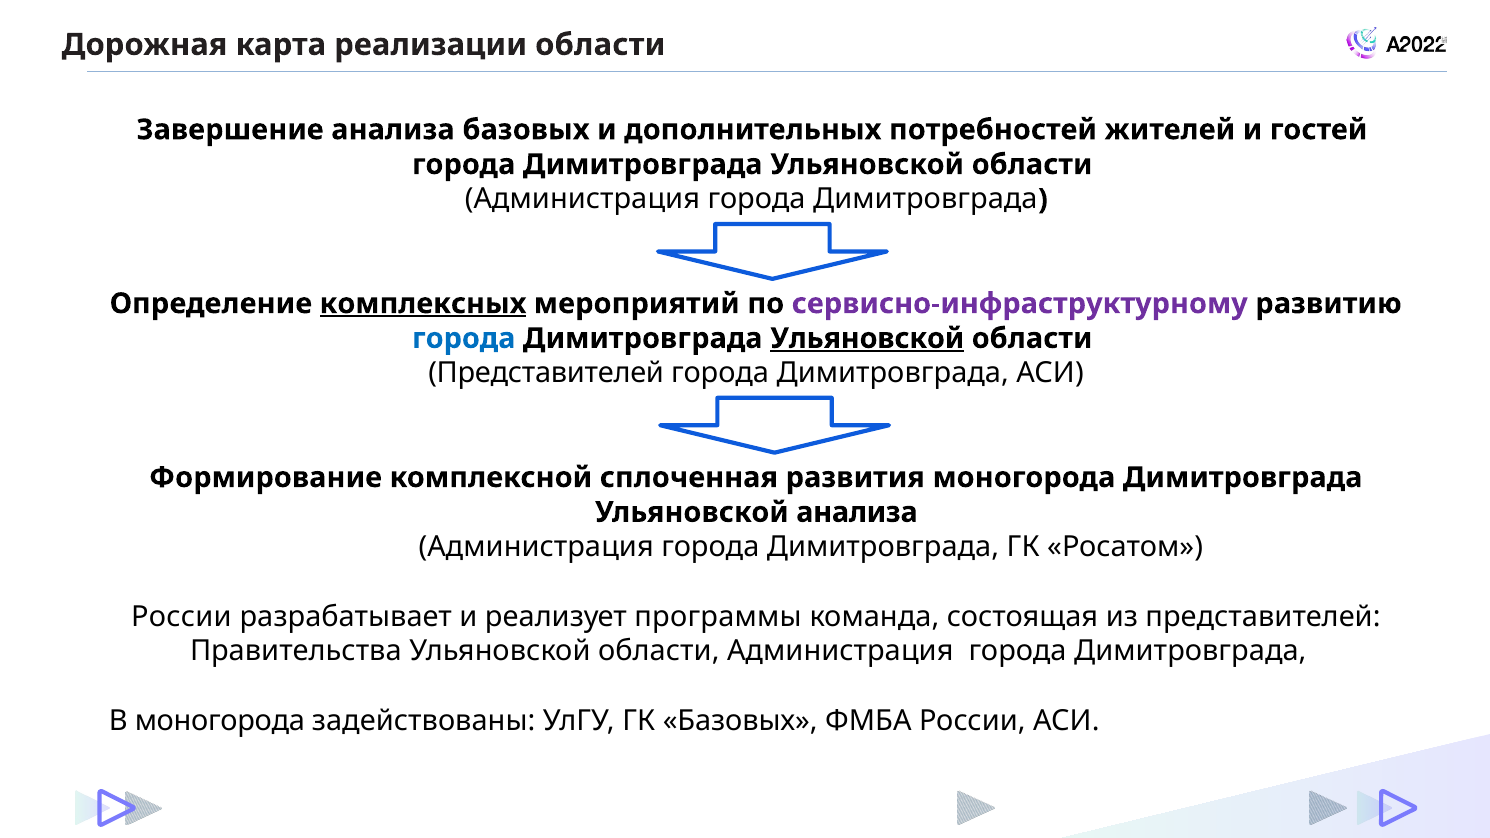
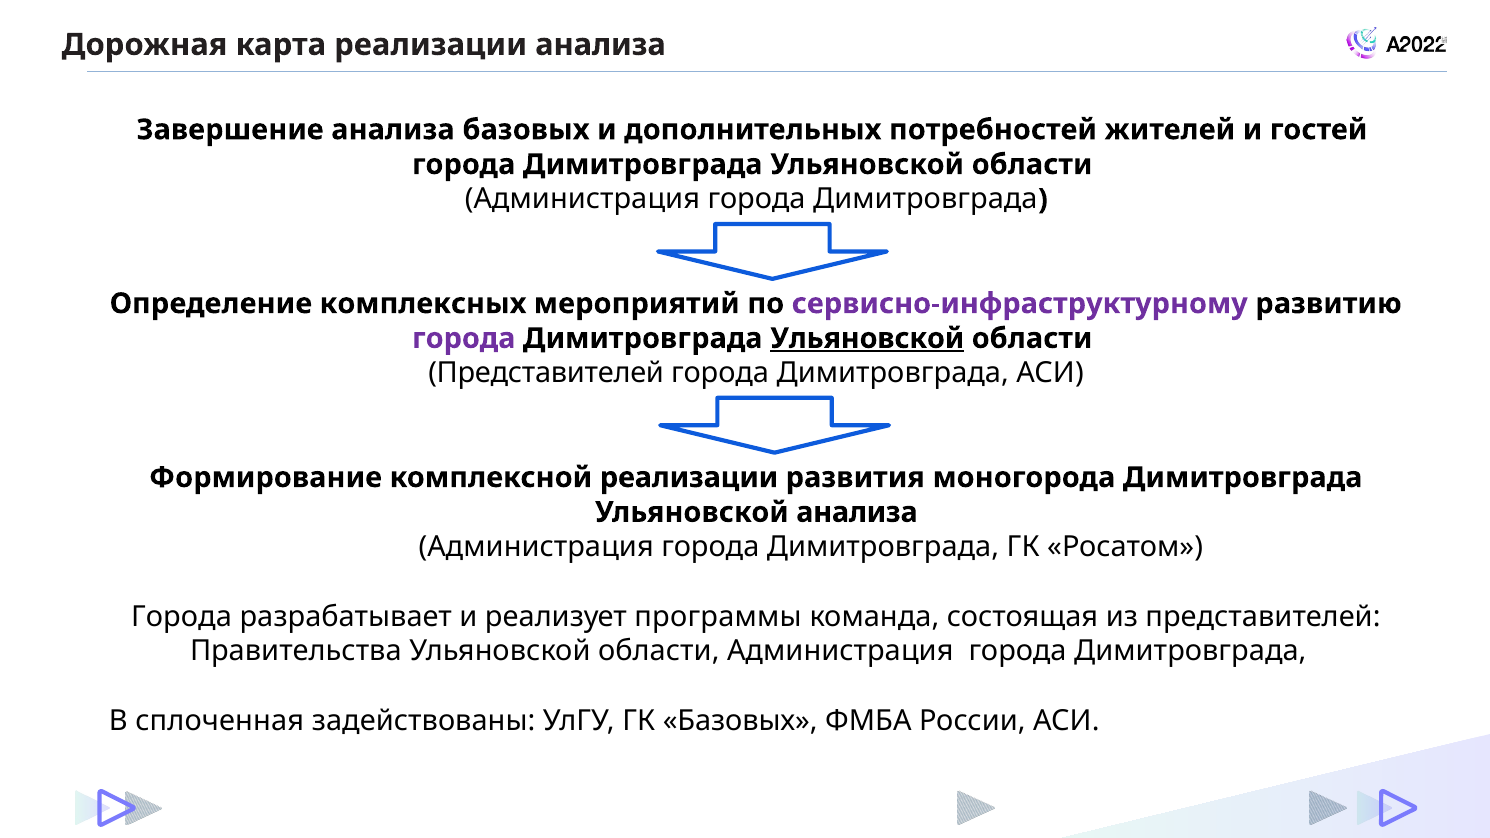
реализации области: области -> анализа
комплексных underline: present -> none
города at (464, 338) colour: blue -> purple
комплексной сплоченная: сплоченная -> реализации
России at (181, 617): России -> Города
В моногорода: моногорода -> сплоченная
